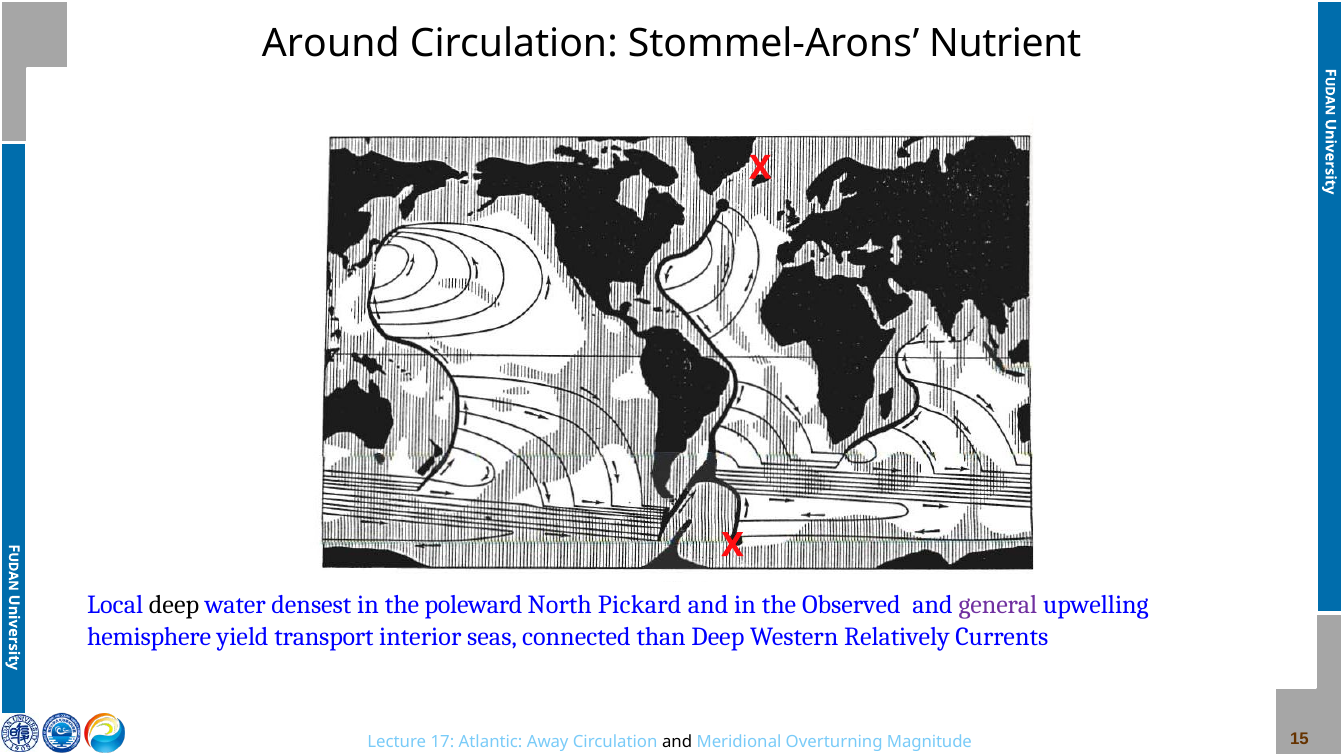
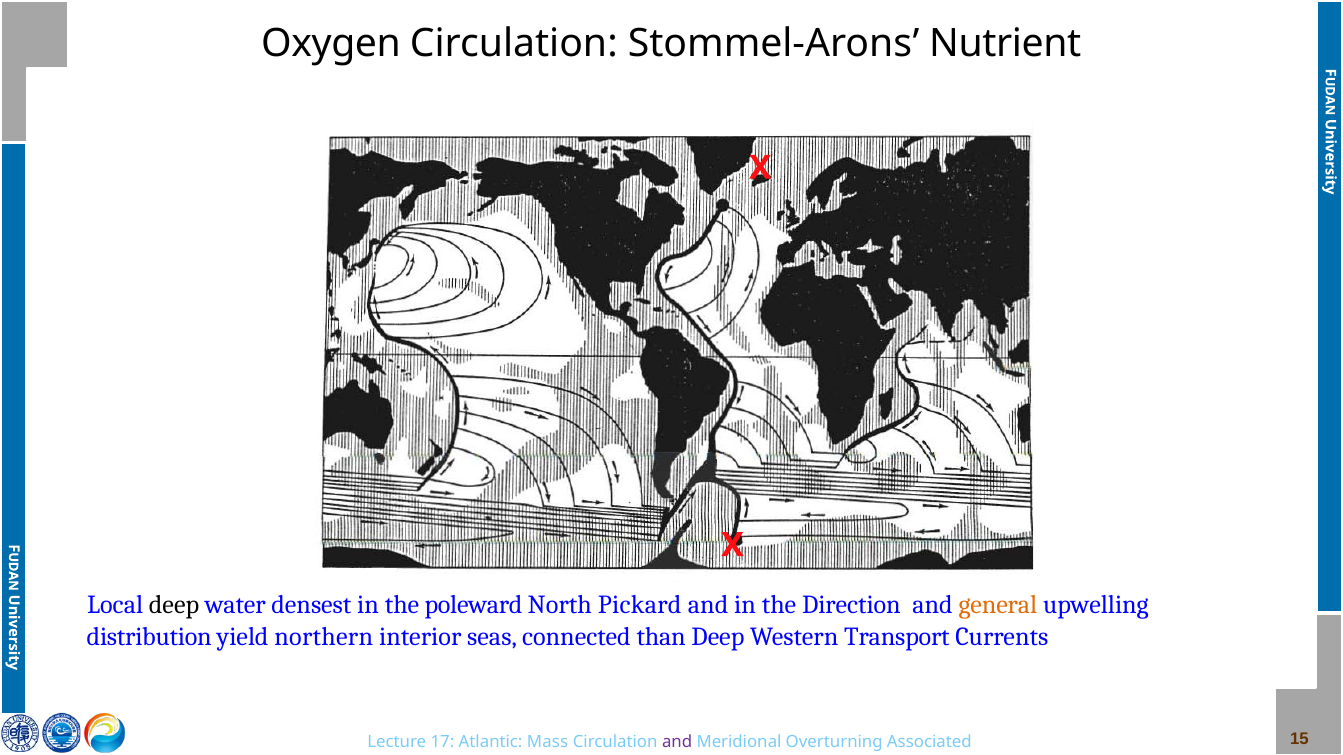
Around: Around -> Oxygen
Observed: Observed -> Direction
general colour: purple -> orange
hemisphere: hemisphere -> distribution
transport: transport -> northern
Relatively: Relatively -> Transport
Away: Away -> Mass
and at (677, 743) colour: black -> purple
Magnitude: Magnitude -> Associated
